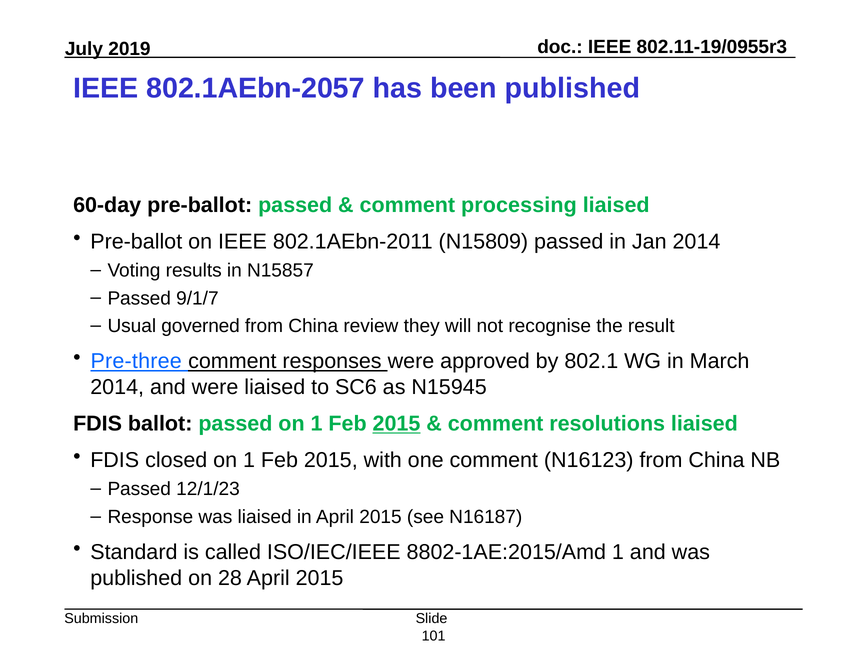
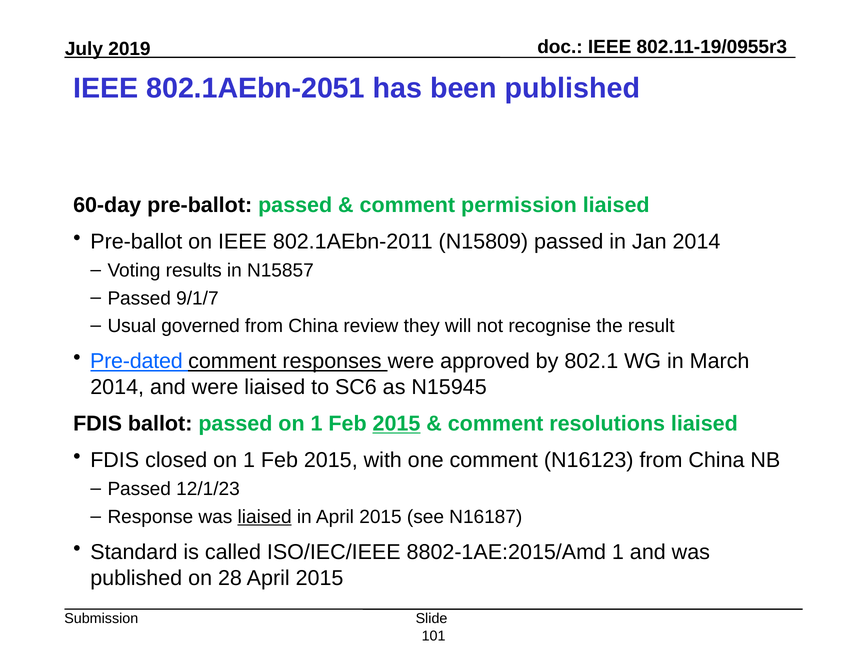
802.1AEbn-2057: 802.1AEbn-2057 -> 802.1AEbn-2051
processing: processing -> permission
Pre-three: Pre-three -> Pre-dated
liaised at (265, 517) underline: none -> present
